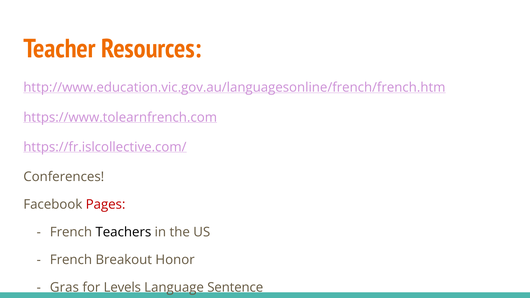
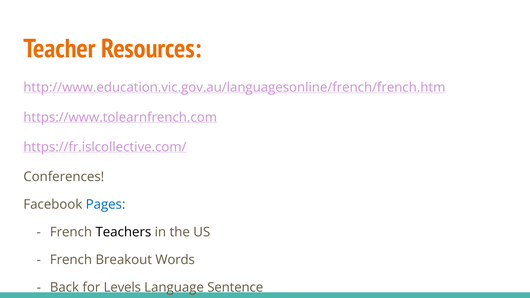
Pages colour: red -> blue
Honor: Honor -> Words
Gras: Gras -> Back
